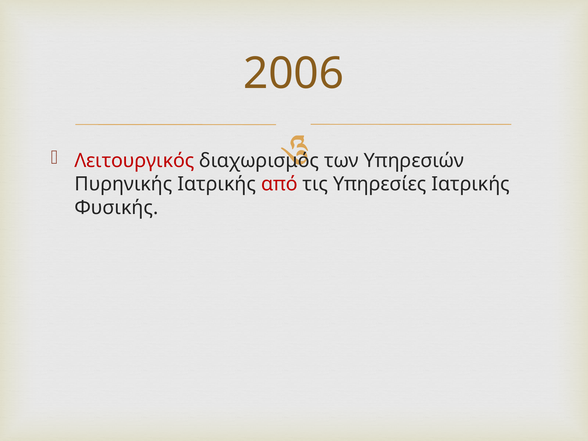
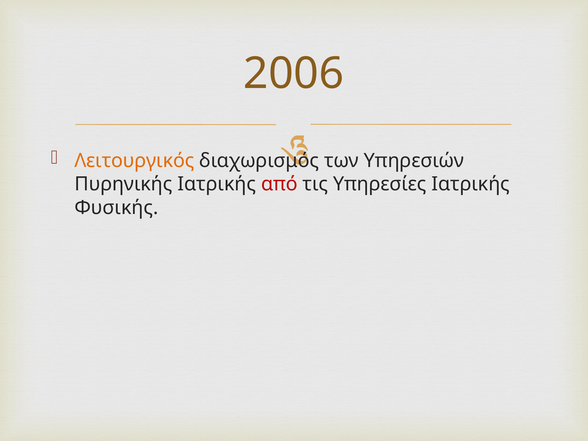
Λειτουργικός colour: red -> orange
